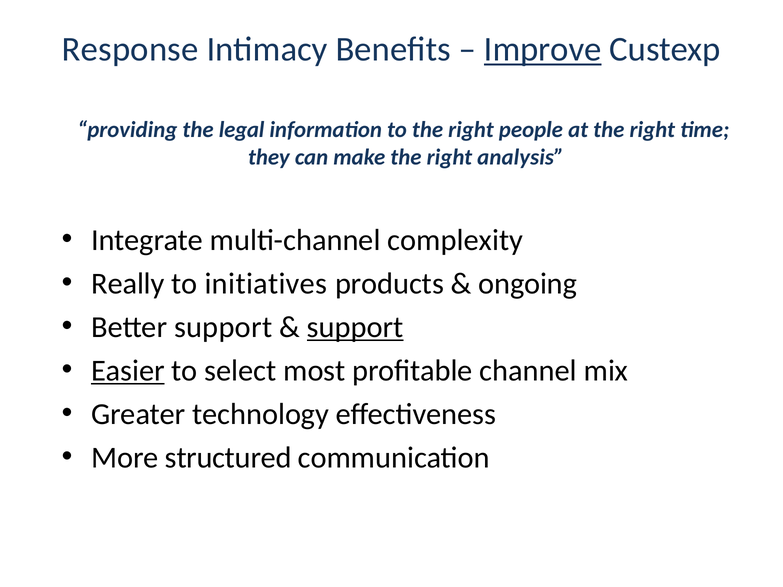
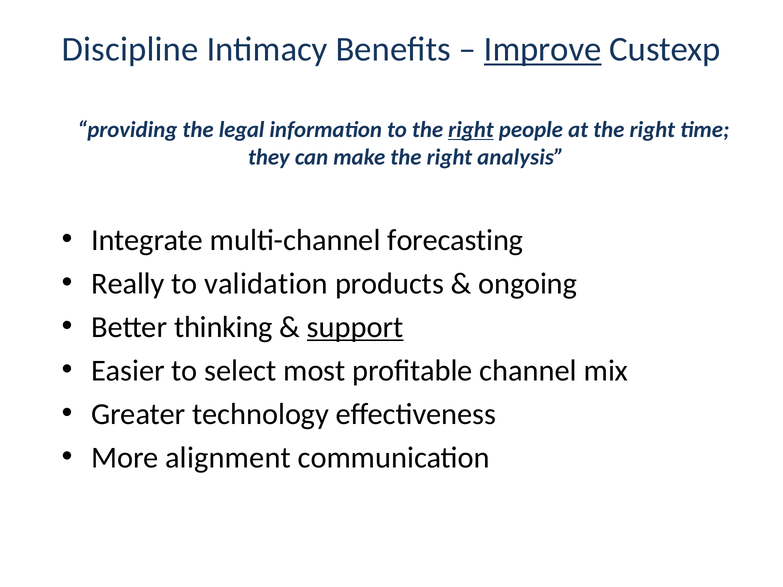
Response: Response -> Discipline
right at (471, 130) underline: none -> present
complexity: complexity -> forecasting
initiatives: initiatives -> validation
Better support: support -> thinking
Easier underline: present -> none
structured: structured -> alignment
